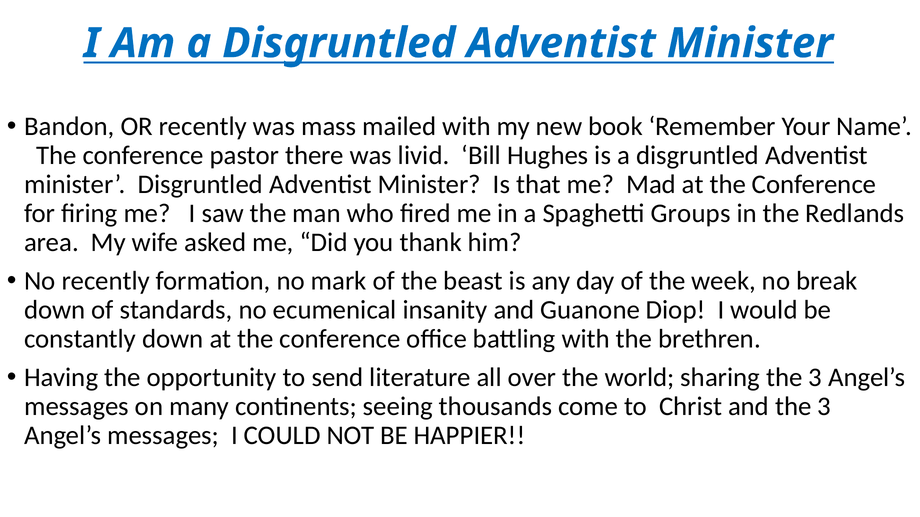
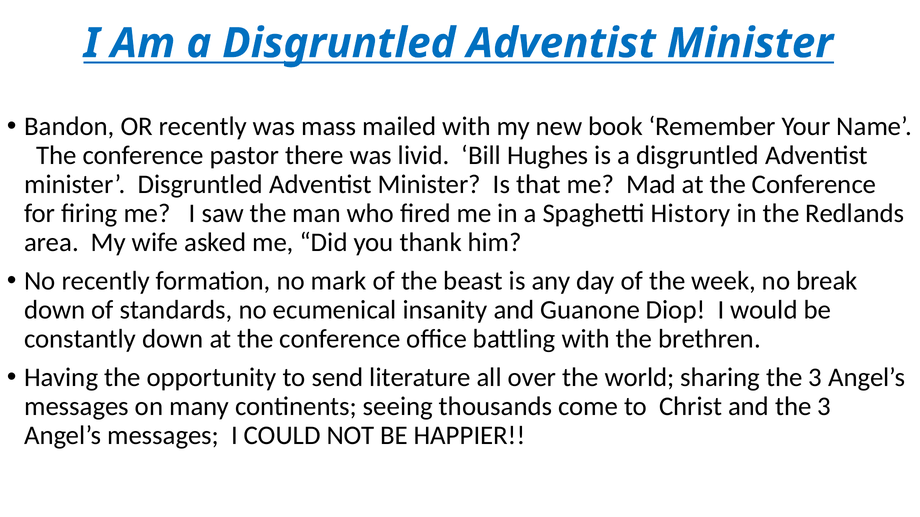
Groups: Groups -> History
